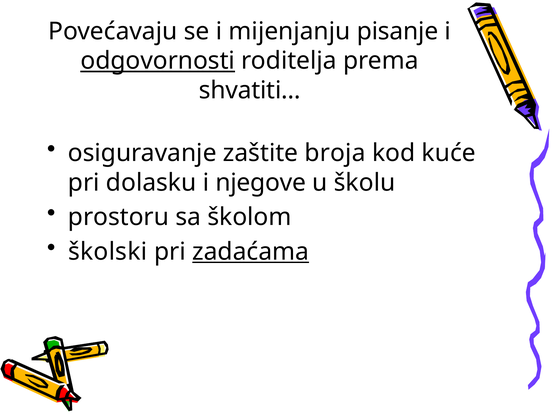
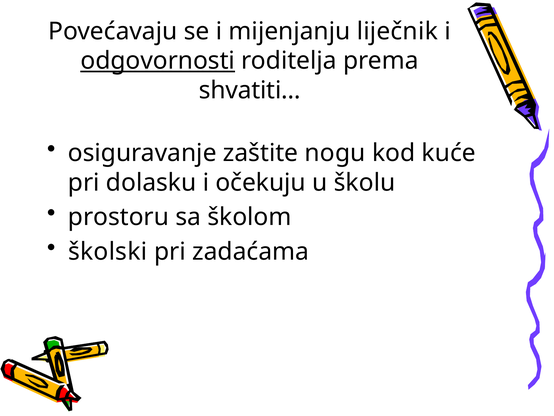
pisanje: pisanje -> liječnik
broja: broja -> nogu
njegove: njegove -> očekuju
zadaćama underline: present -> none
